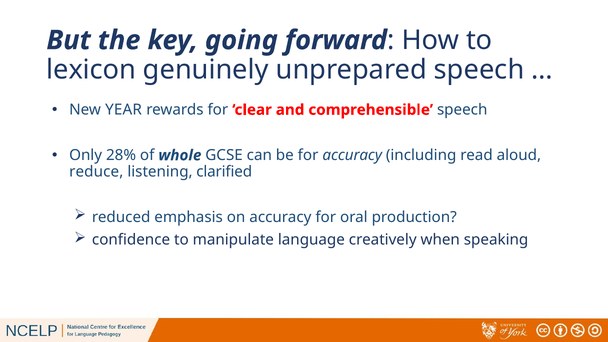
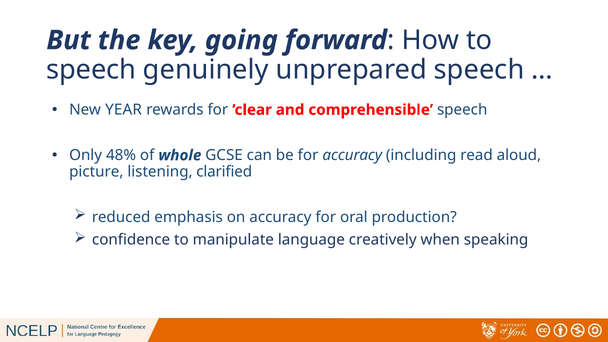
lexicon at (91, 70): lexicon -> speech
28%: 28% -> 48%
reduce: reduce -> picture
